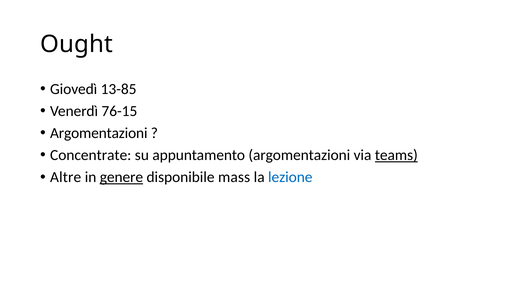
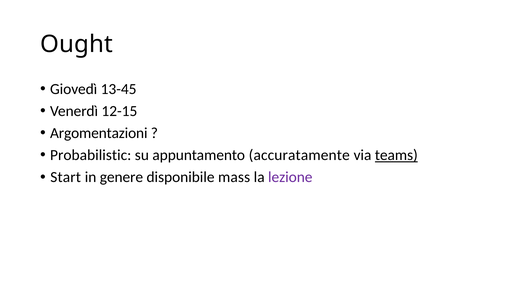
13-85: 13-85 -> 13-45
76-15: 76-15 -> 12-15
Concentrate: Concentrate -> Probabilistic
appuntamento argomentazioni: argomentazioni -> accuratamente
Altre: Altre -> Start
genere underline: present -> none
lezione colour: blue -> purple
